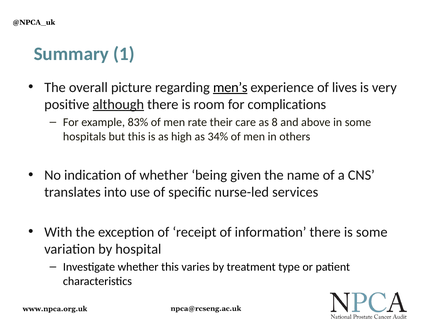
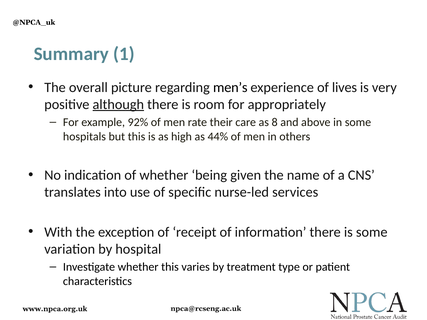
men’s underline: present -> none
complications: complications -> appropriately
83%: 83% -> 92%
34%: 34% -> 44%
